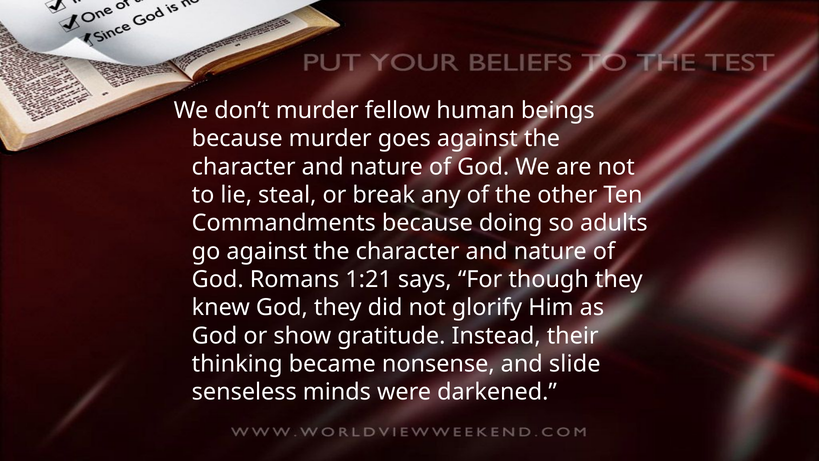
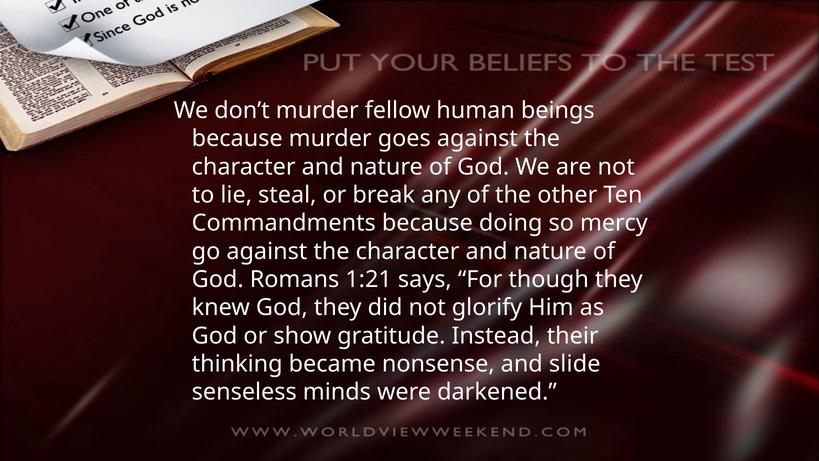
adults: adults -> mercy
